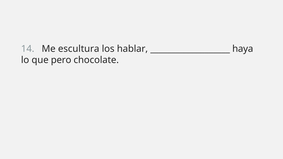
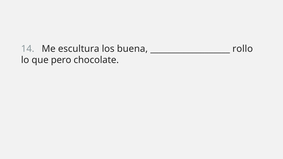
hablar: hablar -> buena
haya: haya -> rollo
